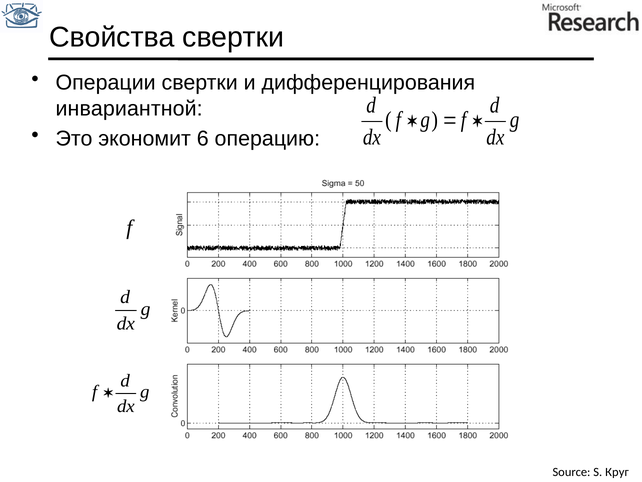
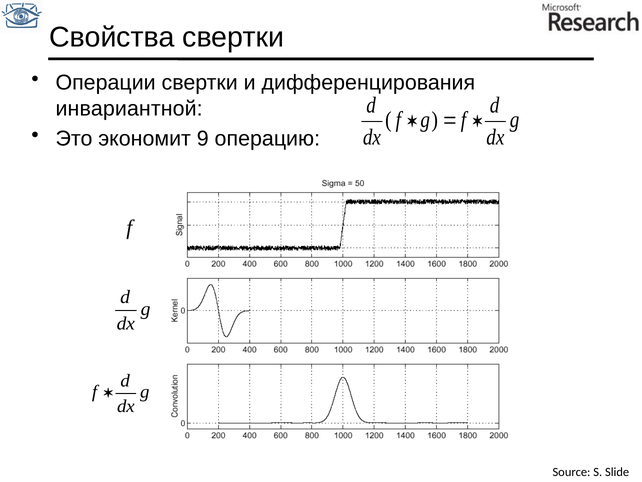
6: 6 -> 9
Круг: Круг -> Slide
